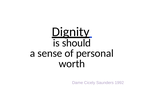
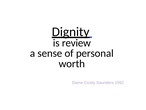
should: should -> review
